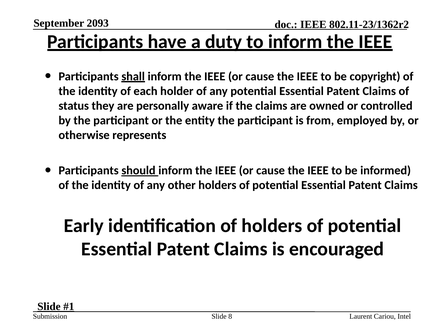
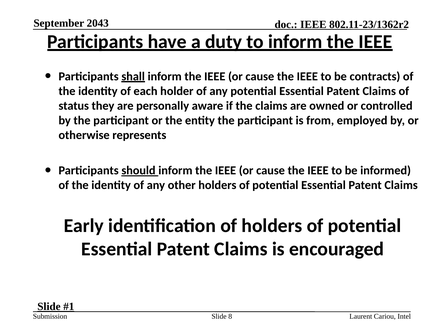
2093: 2093 -> 2043
copyright: copyright -> contracts
